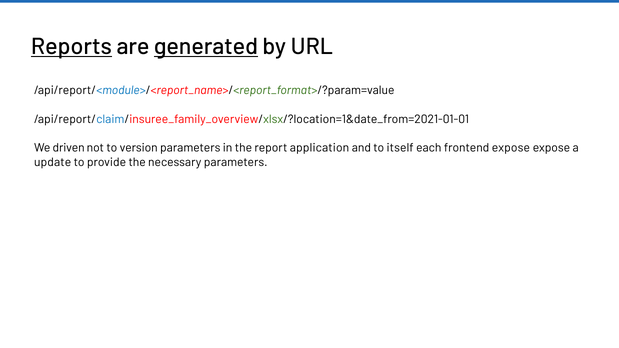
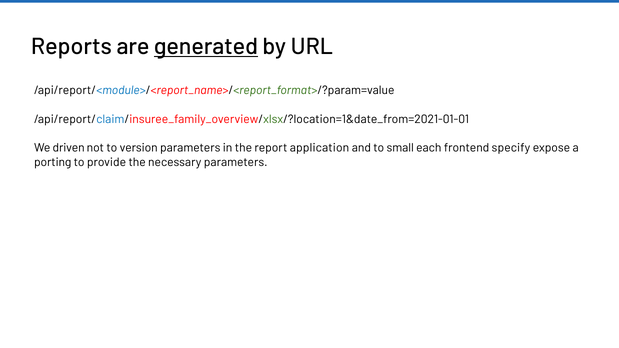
Reports underline: present -> none
itself: itself -> small
frontend expose: expose -> specify
update: update -> porting
